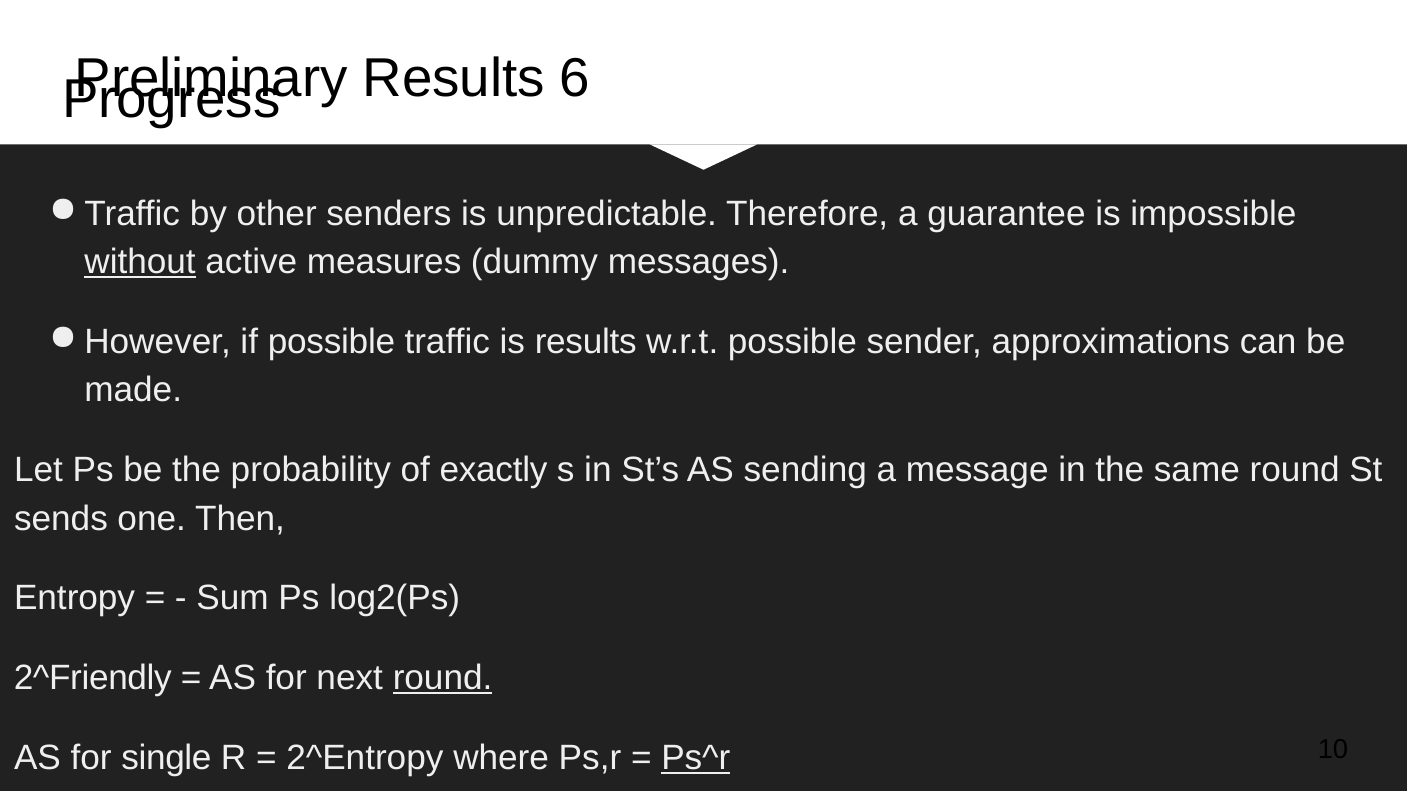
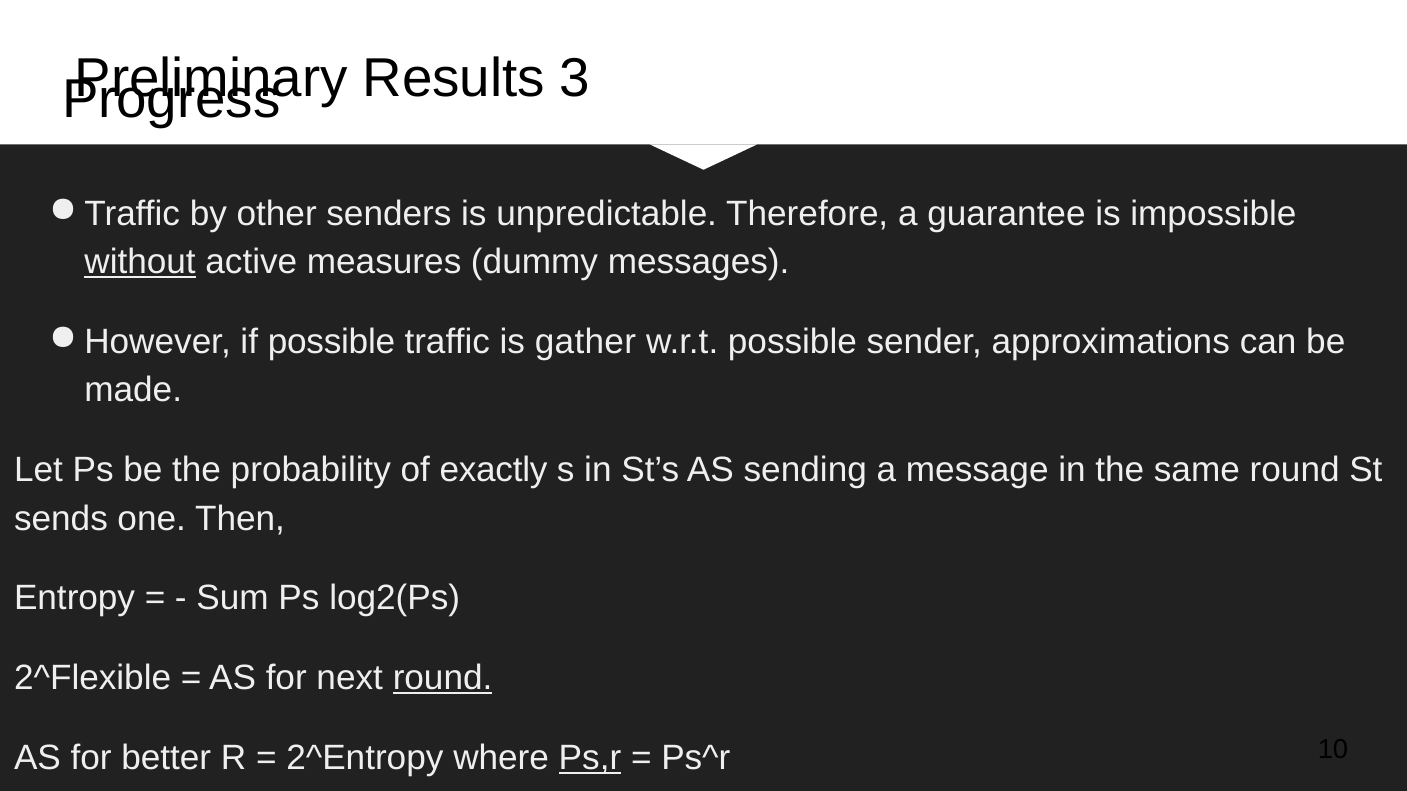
6: 6 -> 3
is results: results -> gather
2^Friendly: 2^Friendly -> 2^Flexible
single: single -> better
Ps,r underline: none -> present
Ps^r underline: present -> none
